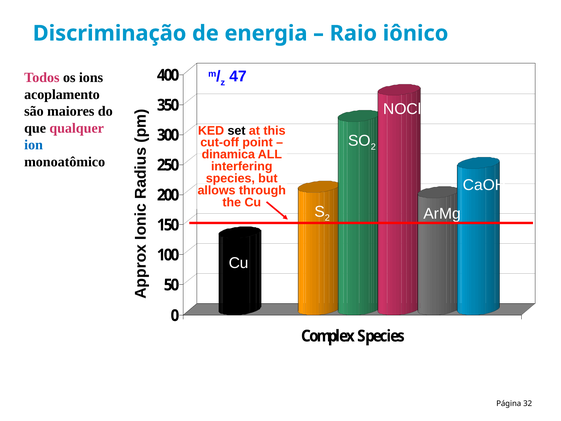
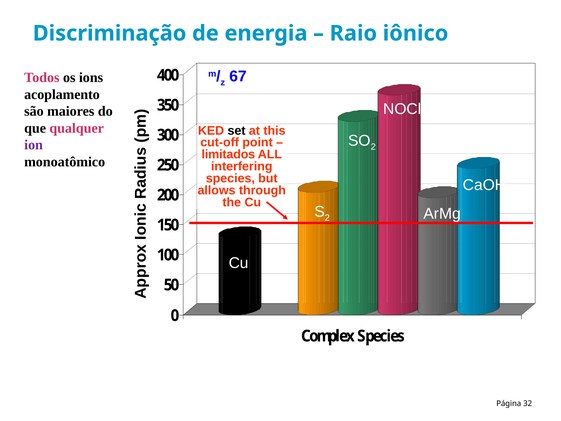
47: 47 -> 67
ion colour: blue -> purple
dinamica: dinamica -> limitados
